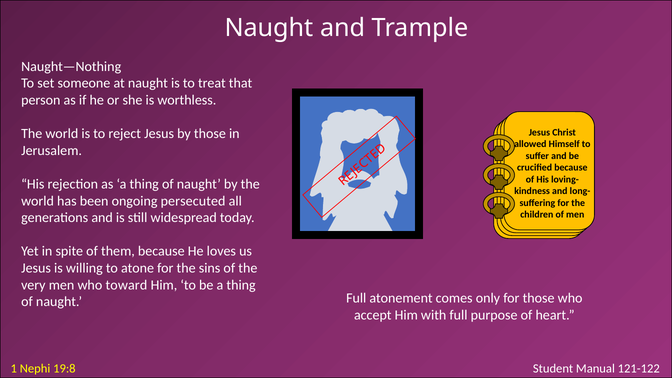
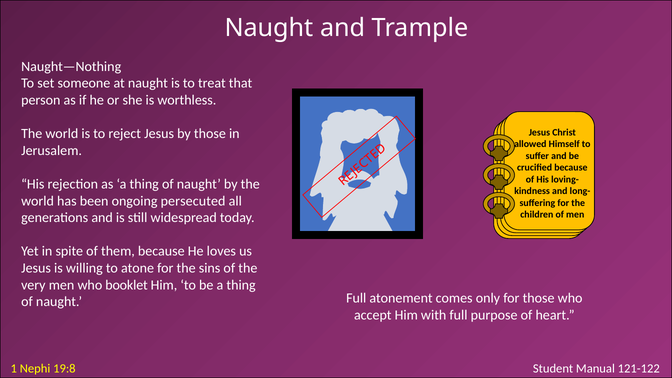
toward: toward -> booklet
